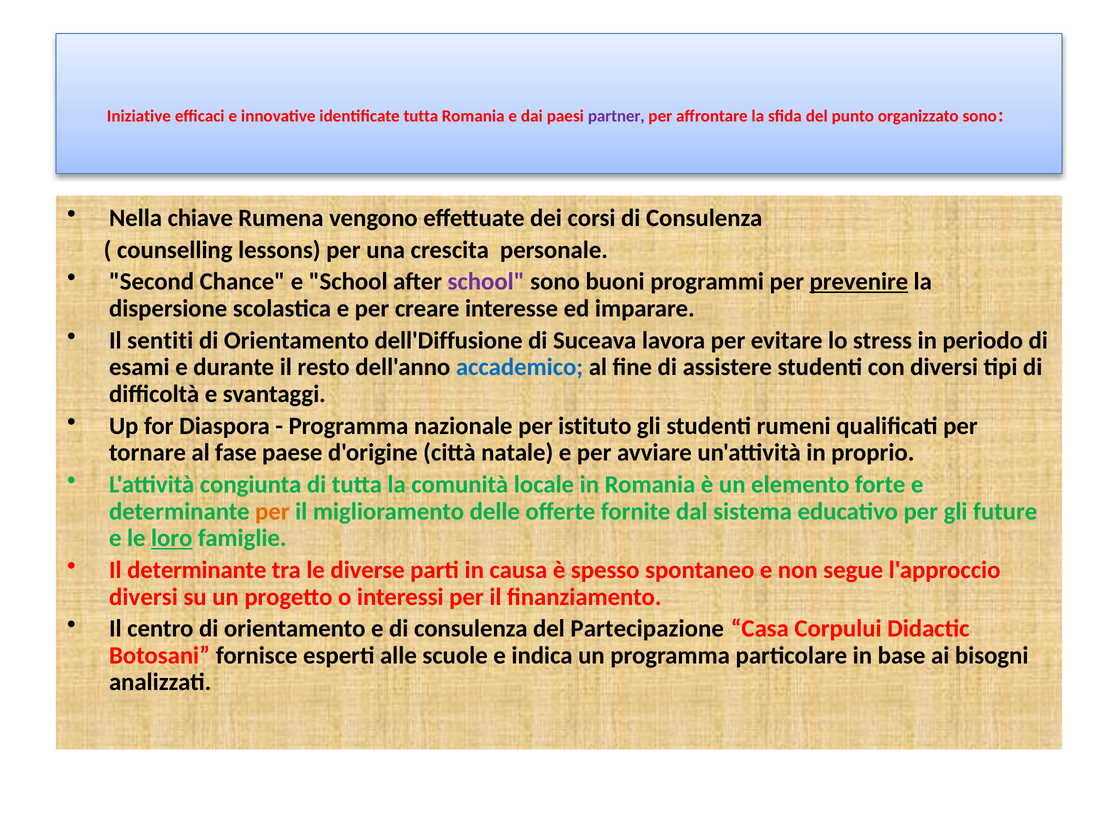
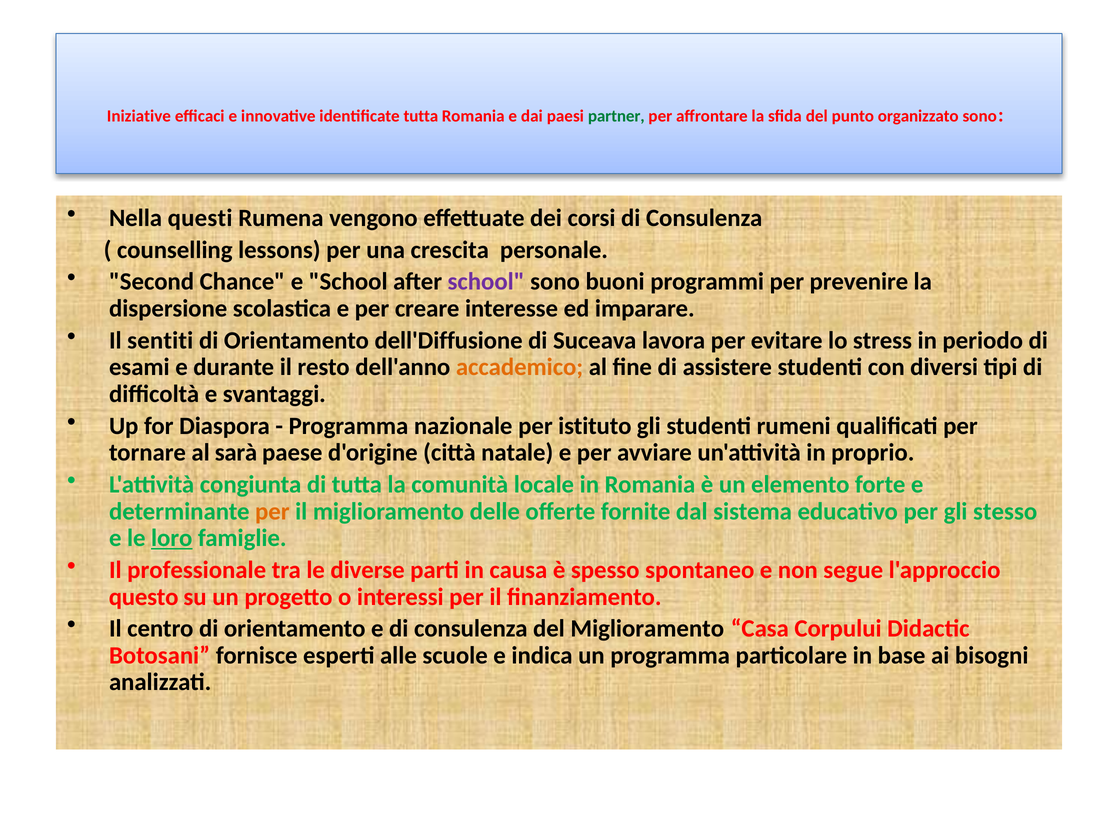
partner colour: purple -> green
chiave: chiave -> questi
prevenire underline: present -> none
accademico colour: blue -> orange
fase: fase -> sarà
future: future -> stesso
Il determinante: determinante -> professionale
diversi at (143, 596): diversi -> questo
del Partecipazione: Partecipazione -> Miglioramento
